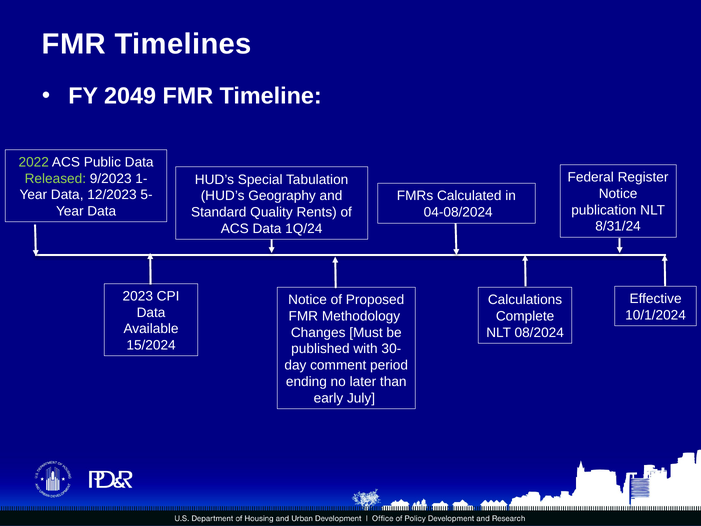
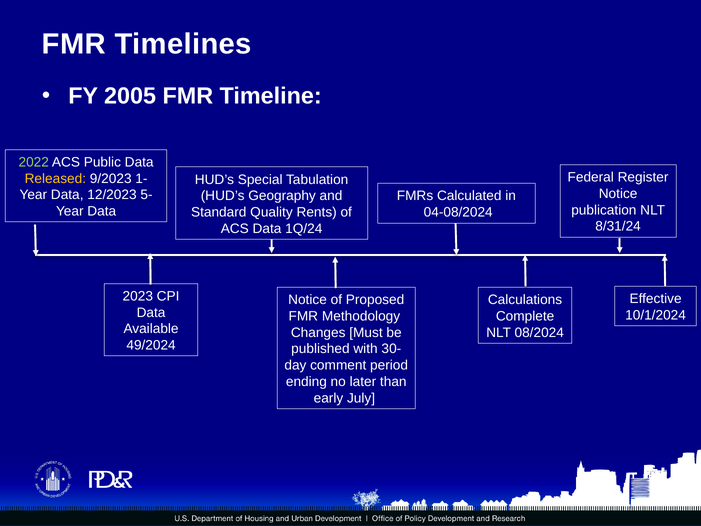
2049: 2049 -> 2005
Released colour: light green -> yellow
15/2024: 15/2024 -> 49/2024
